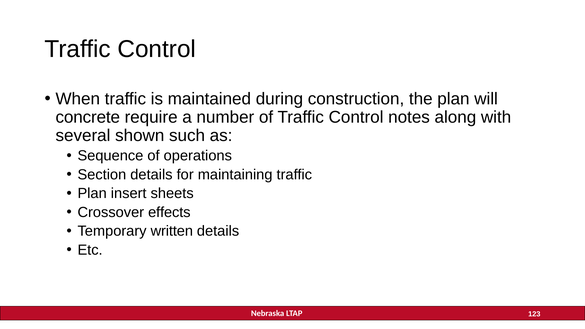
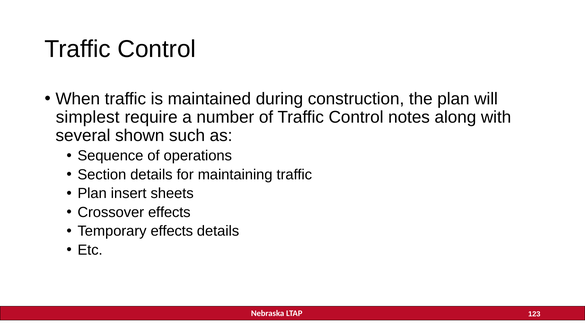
concrete: concrete -> simplest
Temporary written: written -> effects
